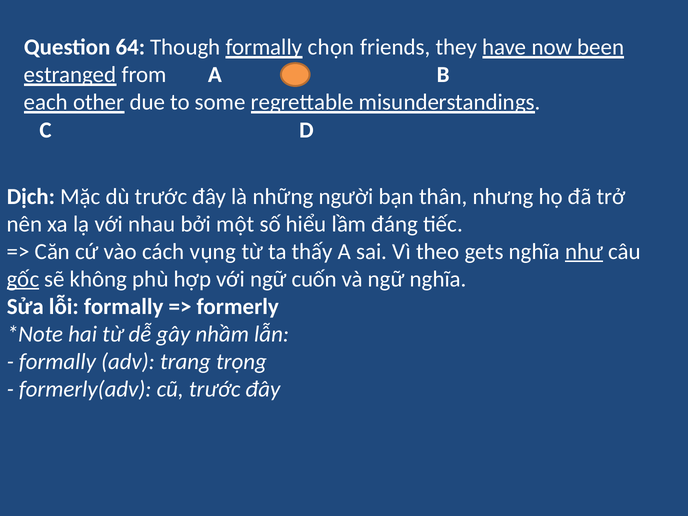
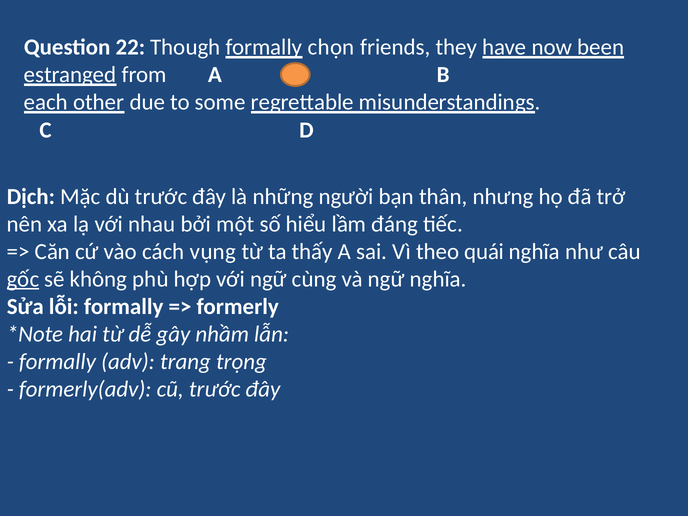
64: 64 -> 22
gets: gets -> quái
như underline: present -> none
cuốn: cuốn -> cùng
